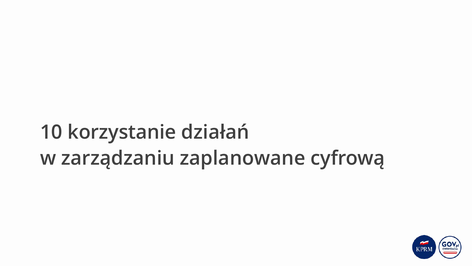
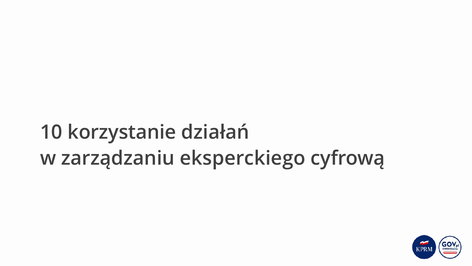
zaplanowane: zaplanowane -> eksperckiego
